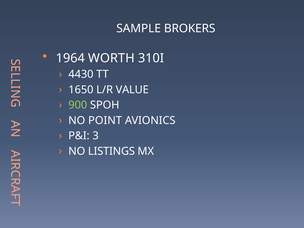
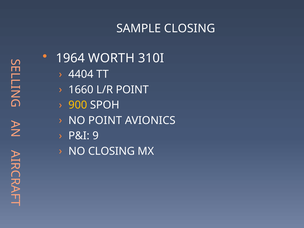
SAMPLE BROKERS: BROKERS -> CLOSING
4430: 4430 -> 4404
1650: 1650 -> 1660
L/R VALUE: VALUE -> POINT
900 colour: light green -> yellow
3: 3 -> 9
NO LISTINGS: LISTINGS -> CLOSING
